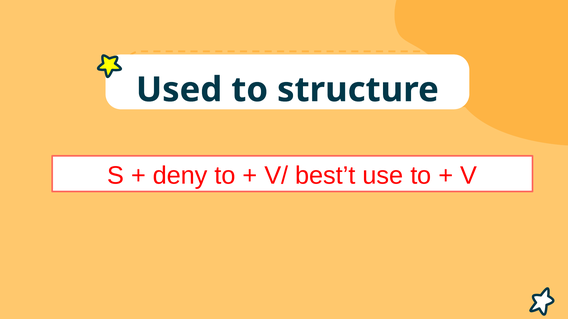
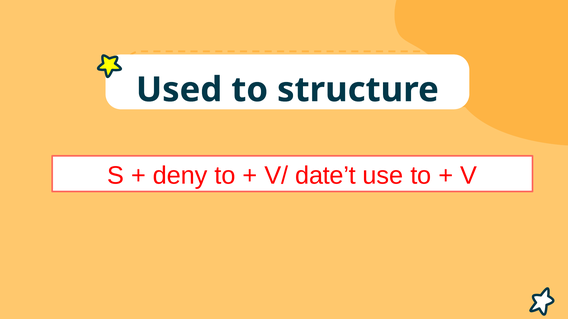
best’t: best’t -> date’t
